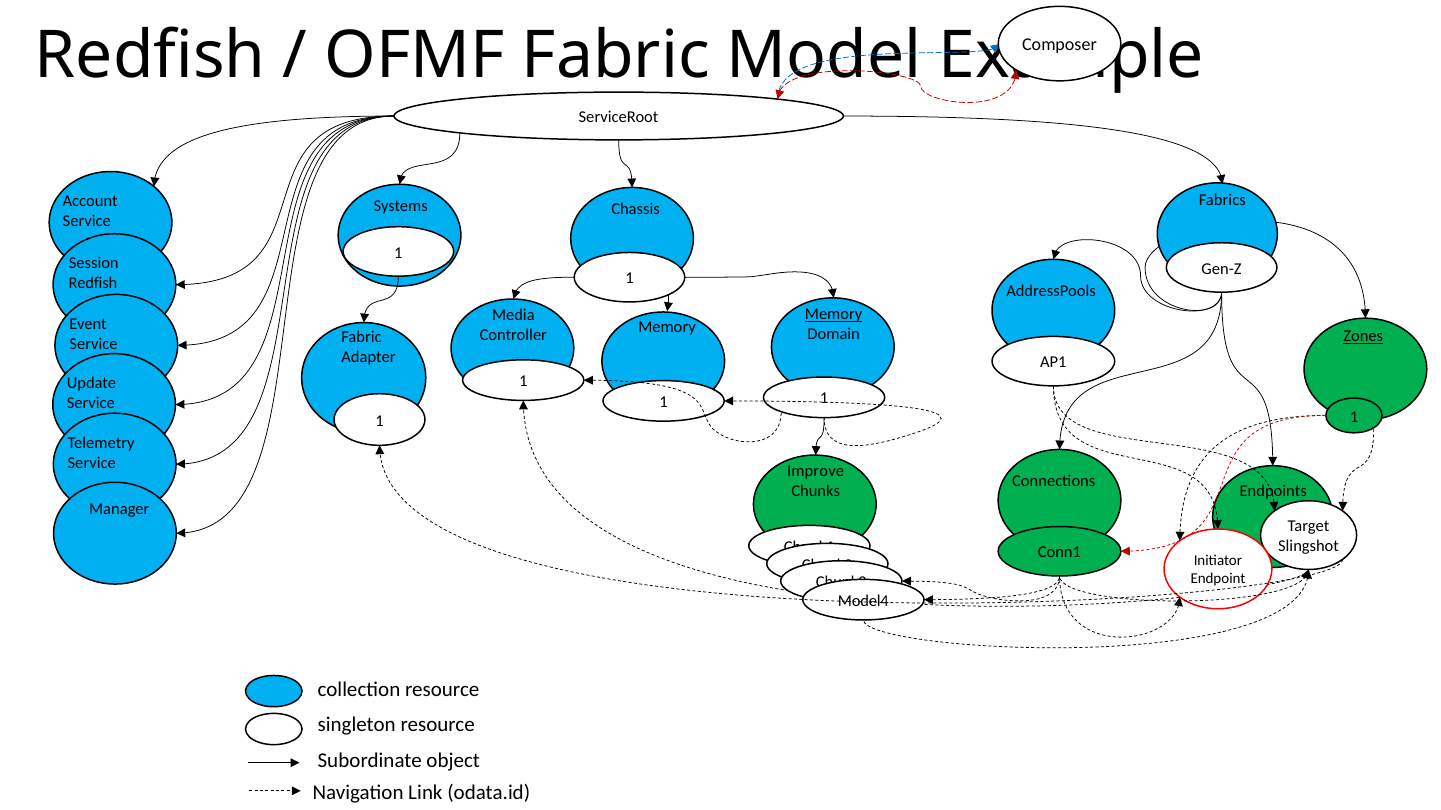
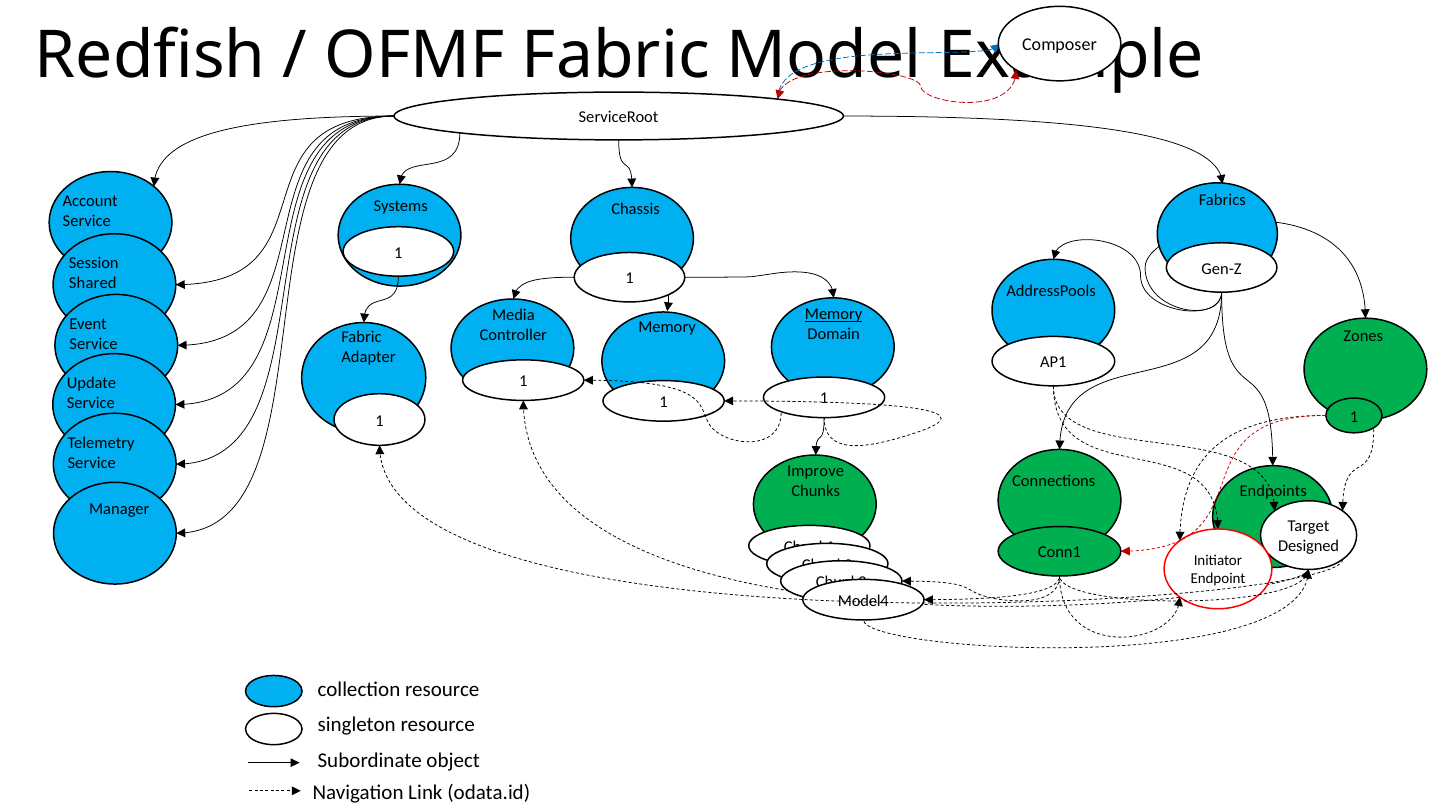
Redfish at (93, 283): Redfish -> Shared
Zones underline: present -> none
Slingshot: Slingshot -> Designed
